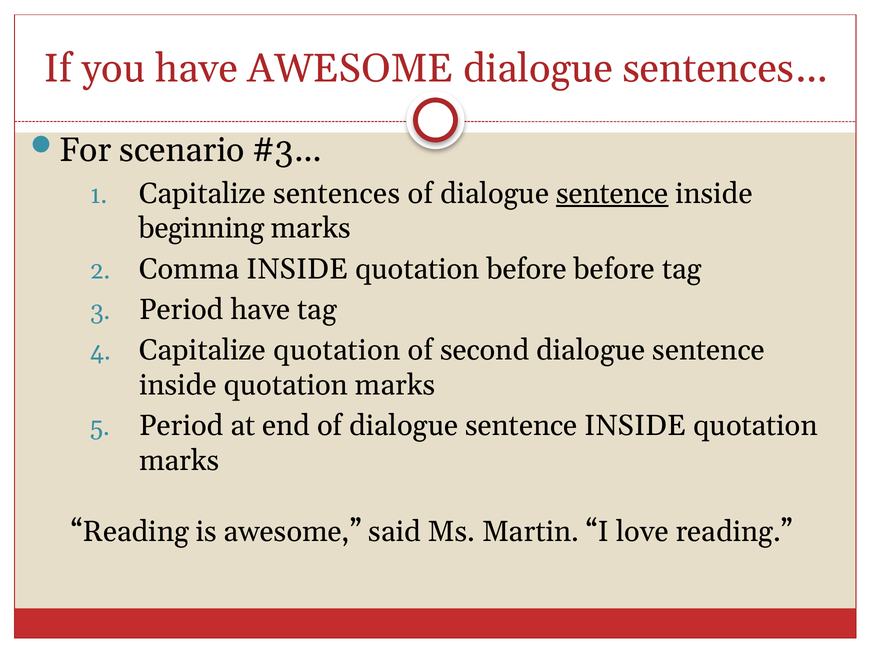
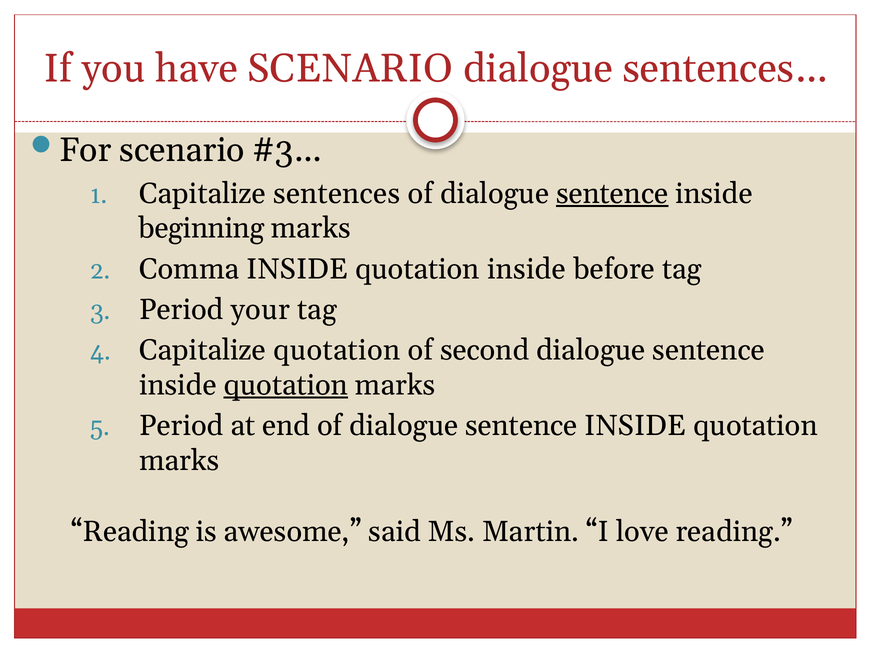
have AWESOME: AWESOME -> SCENARIO
quotation before: before -> inside
Period have: have -> your
quotation at (286, 385) underline: none -> present
